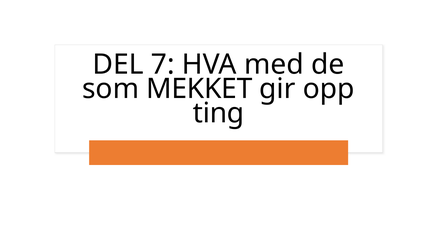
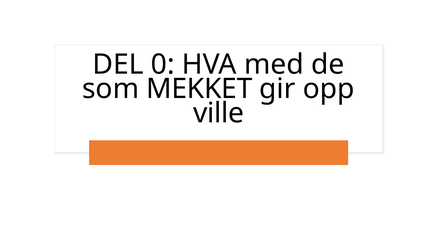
7: 7 -> 0
ting: ting -> ville
